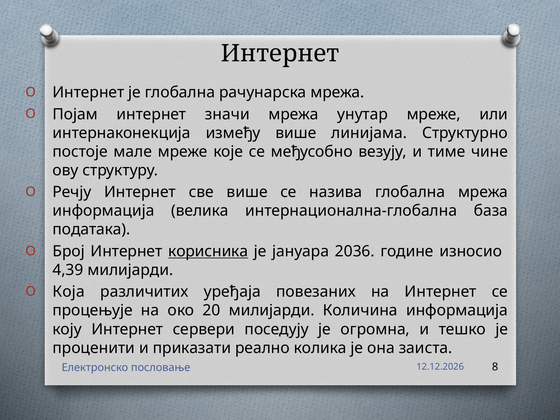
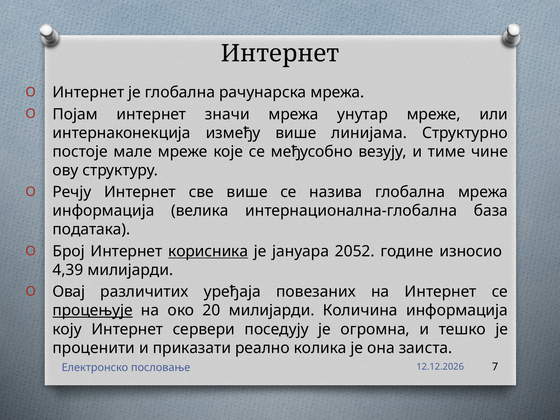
2036: 2036 -> 2052
Која: Која -> Овај
процењује underline: none -> present
8: 8 -> 7
